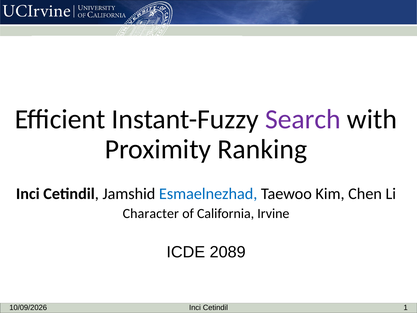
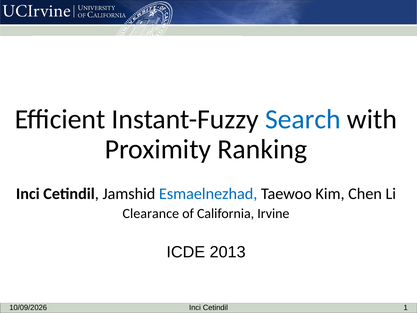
Search colour: purple -> blue
Character: Character -> Clearance
2089: 2089 -> 2013
